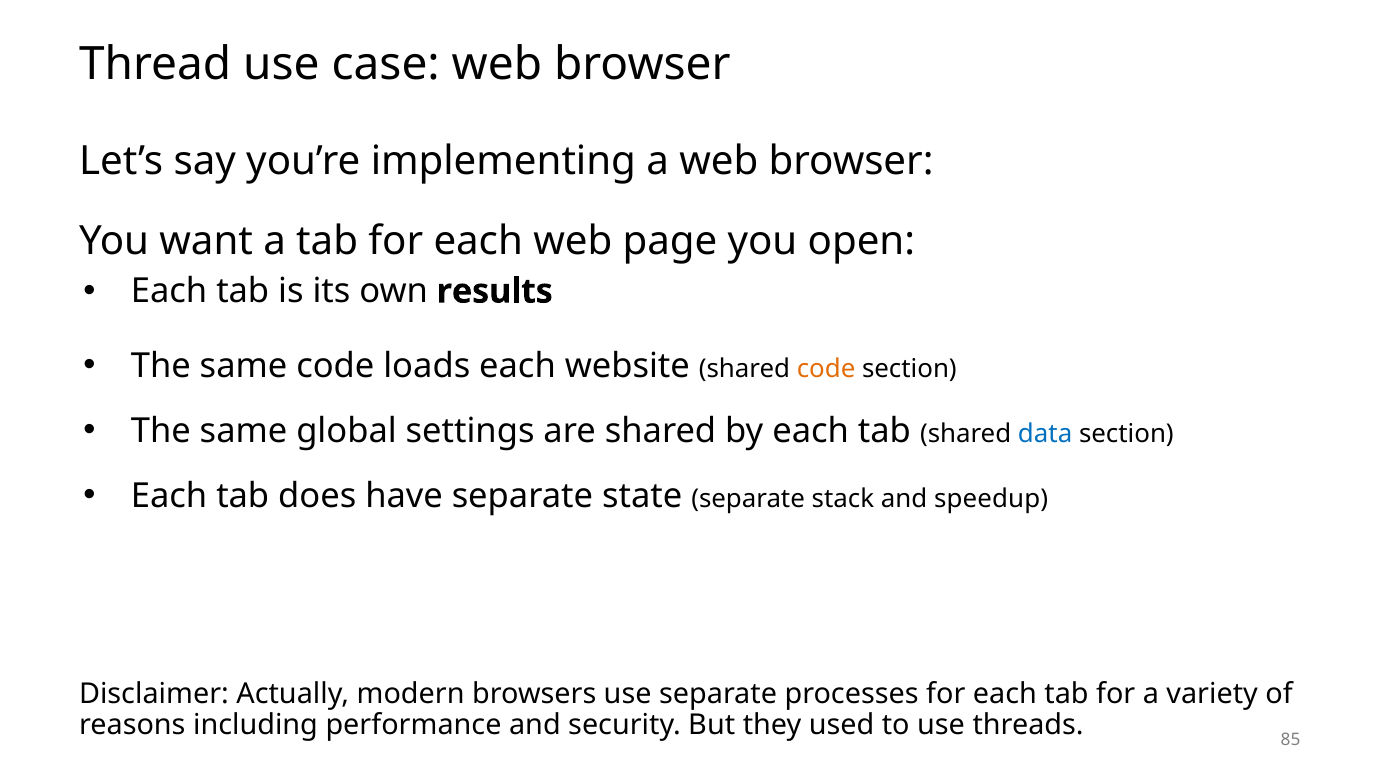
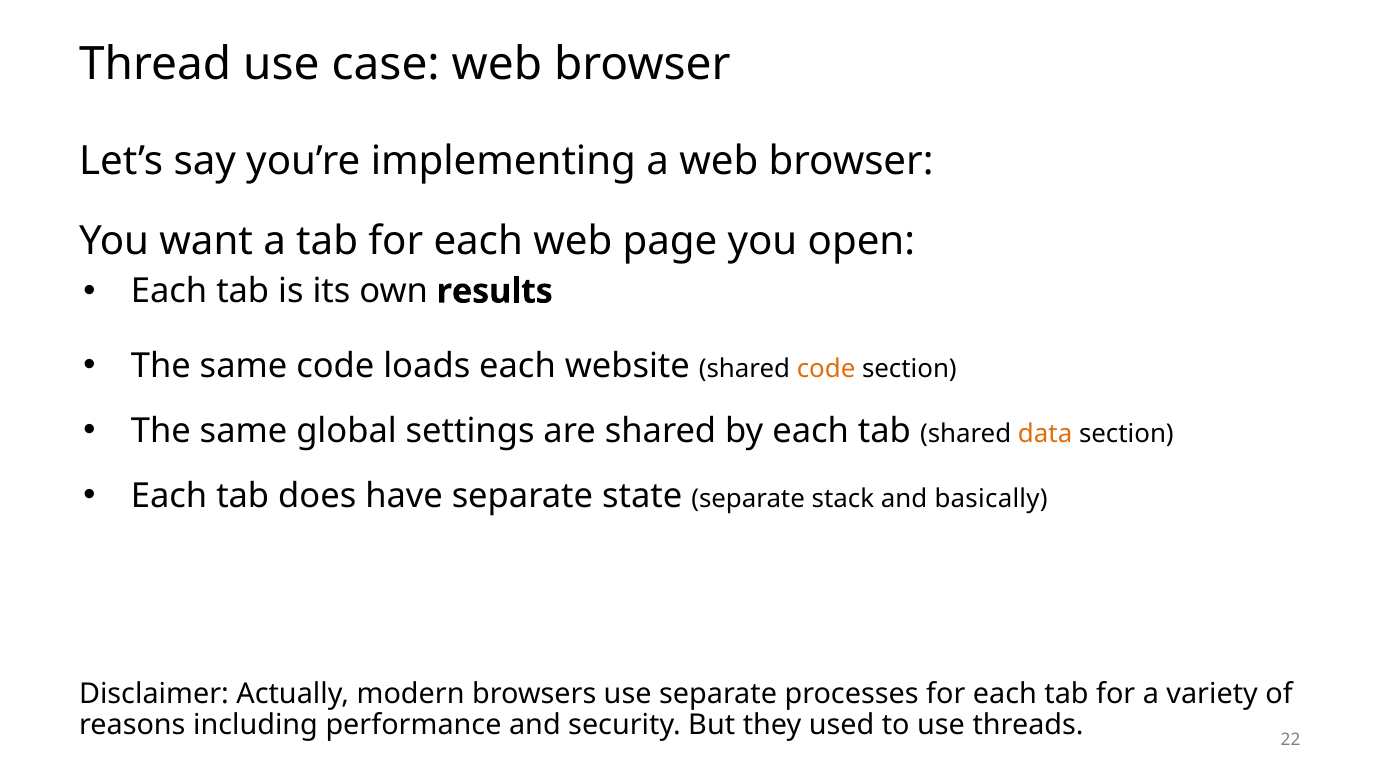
data colour: blue -> orange
speedup: speedup -> basically
85: 85 -> 22
